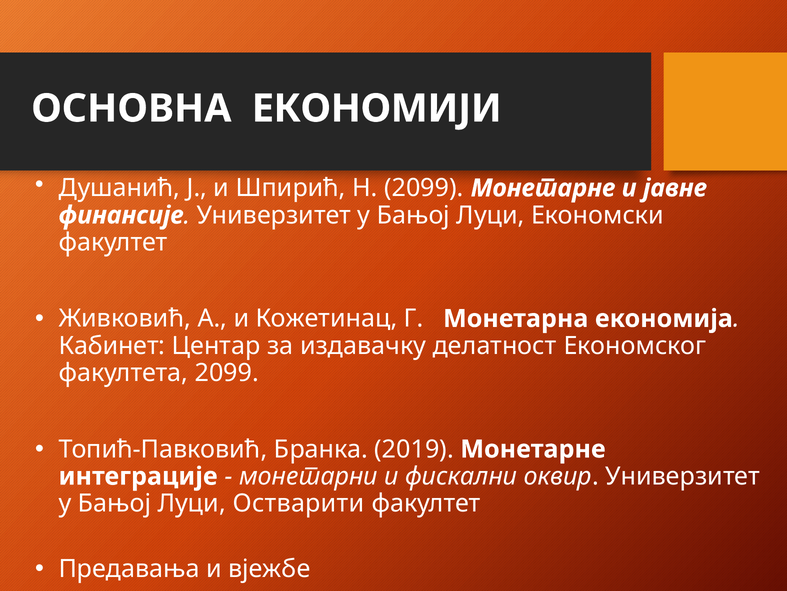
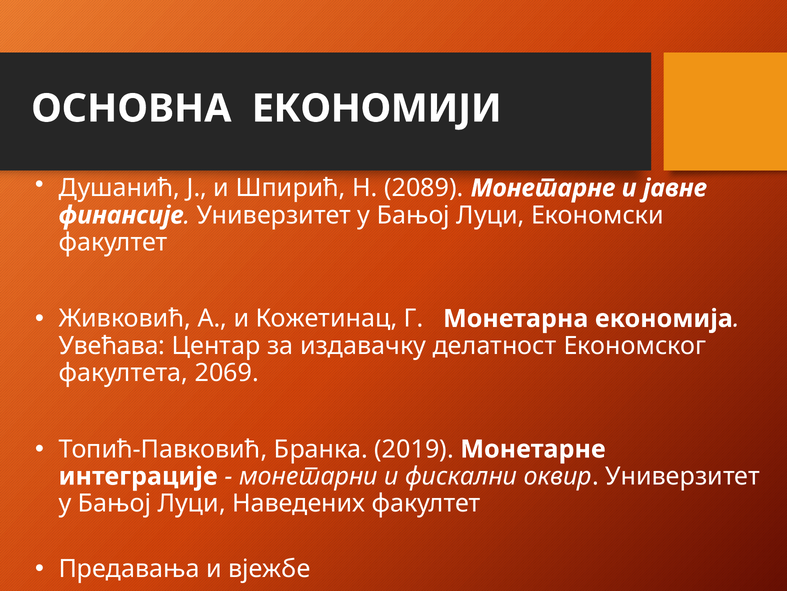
Н 2099: 2099 -> 2089
Кабинет: Кабинет -> Увећава
факултета 2099: 2099 -> 2069
Остварити: Остварити -> Наведених
